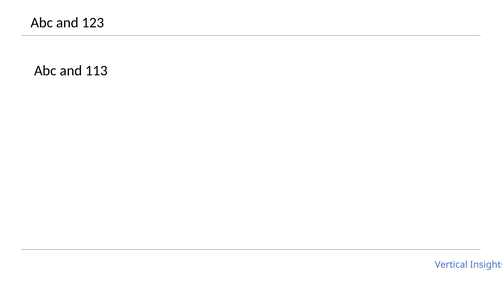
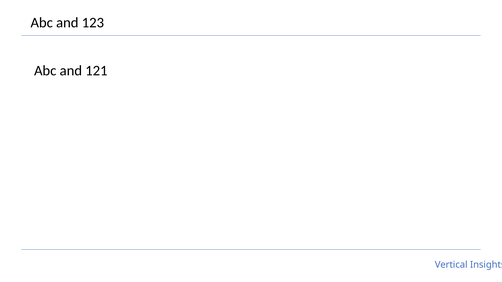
113: 113 -> 121
